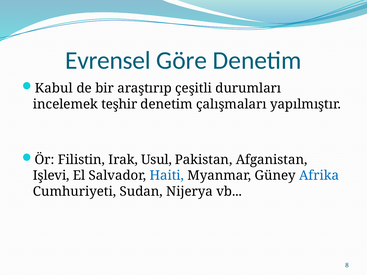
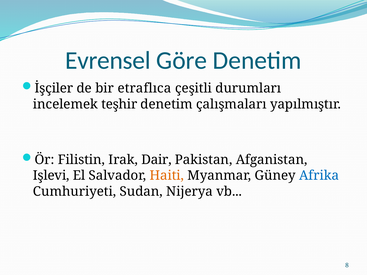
Kabul: Kabul -> İşçiler
araştırıp: araştırıp -> etraflıca
Usul: Usul -> Dair
Haiti colour: blue -> orange
